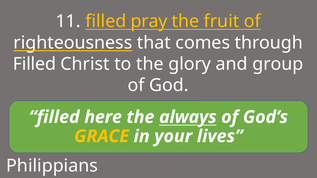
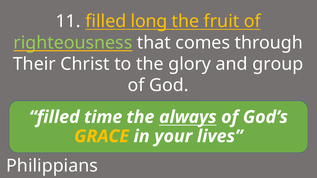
pray: pray -> long
righteousness colour: white -> light green
Filled at (34, 64): Filled -> Their
here: here -> time
